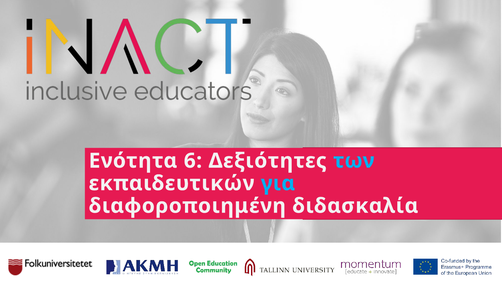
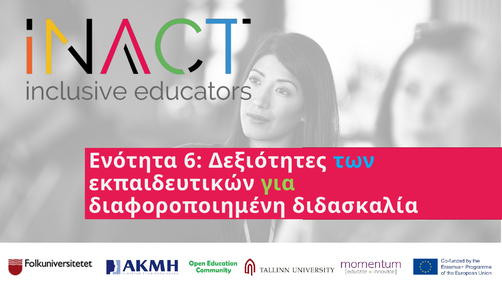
για colour: light blue -> light green
